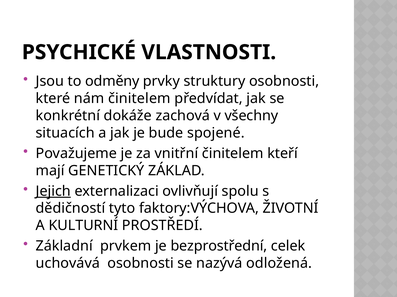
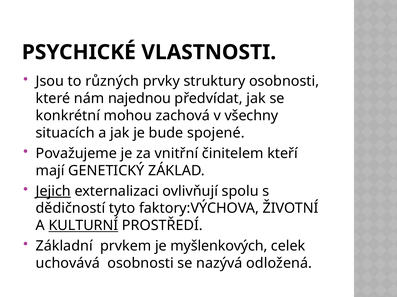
odměny: odměny -> různých
nám činitelem: činitelem -> najednou
dokáže: dokáže -> mohou
KULTURNÍ underline: none -> present
bezprostřední: bezprostřední -> myšlenkových
